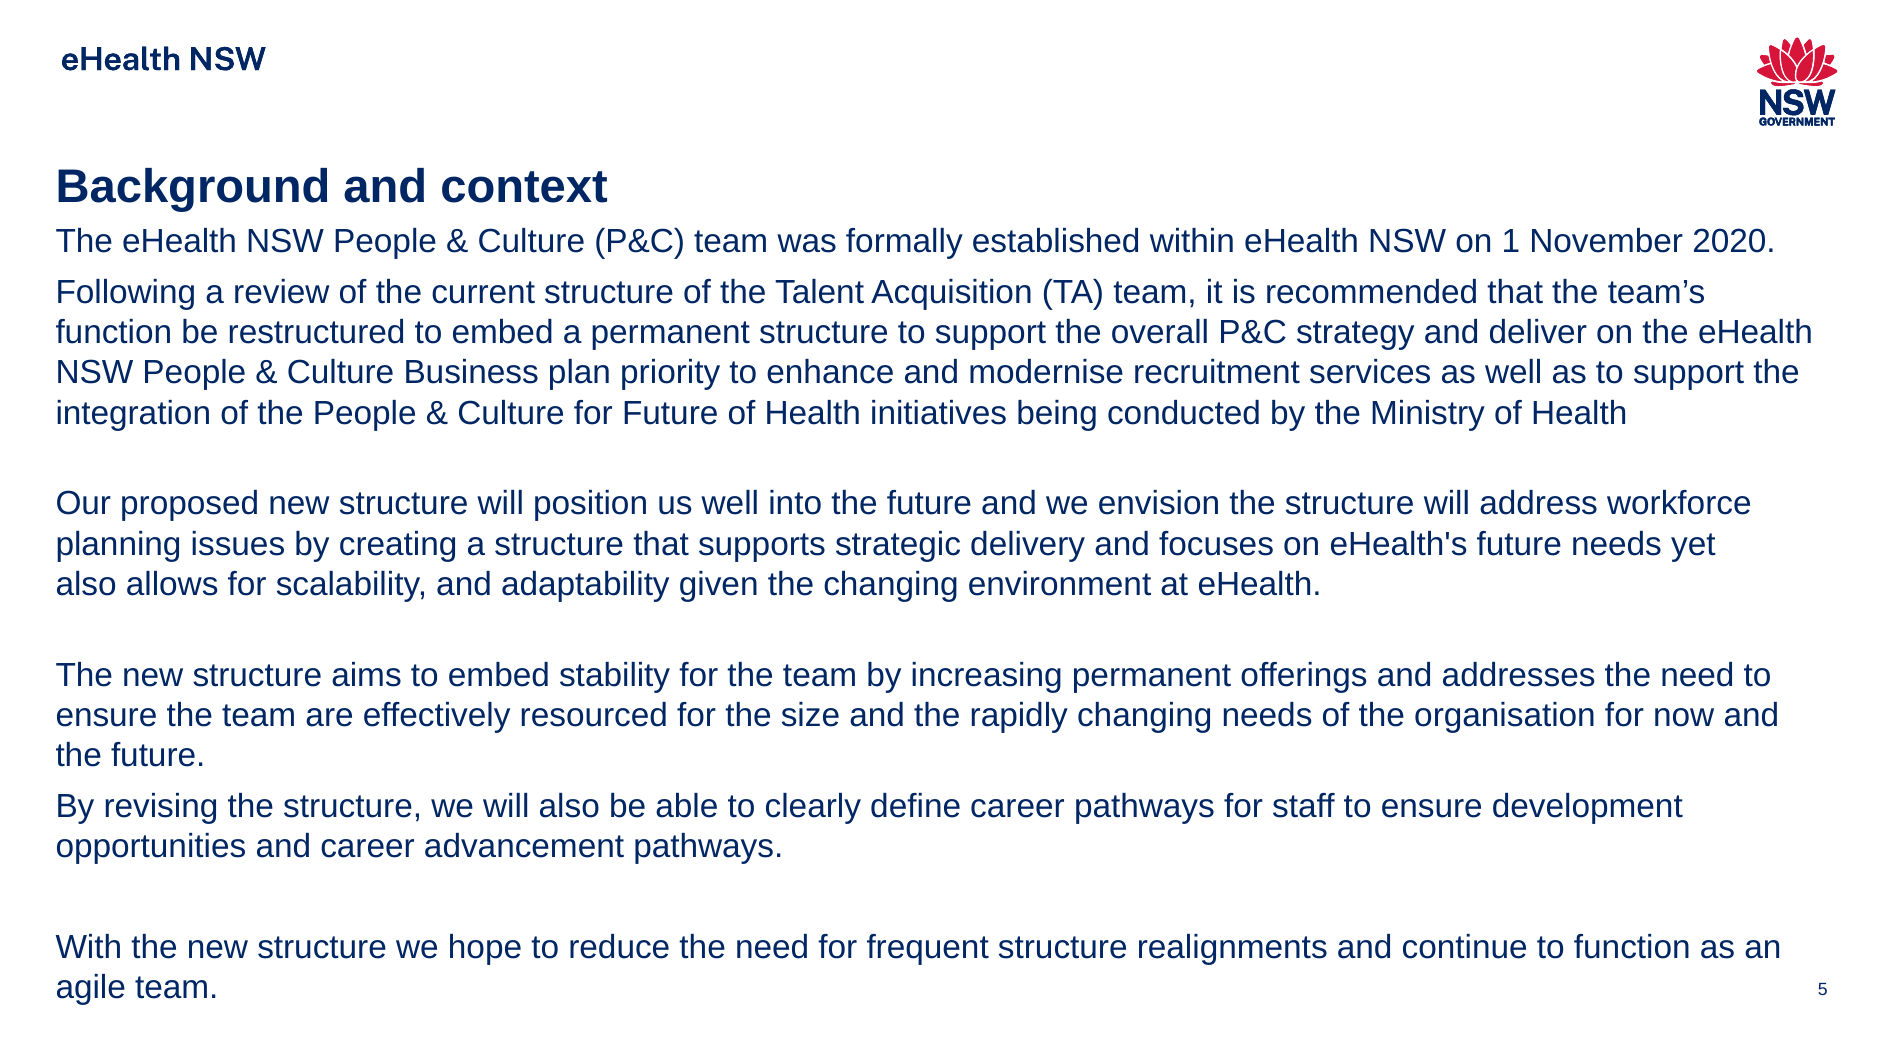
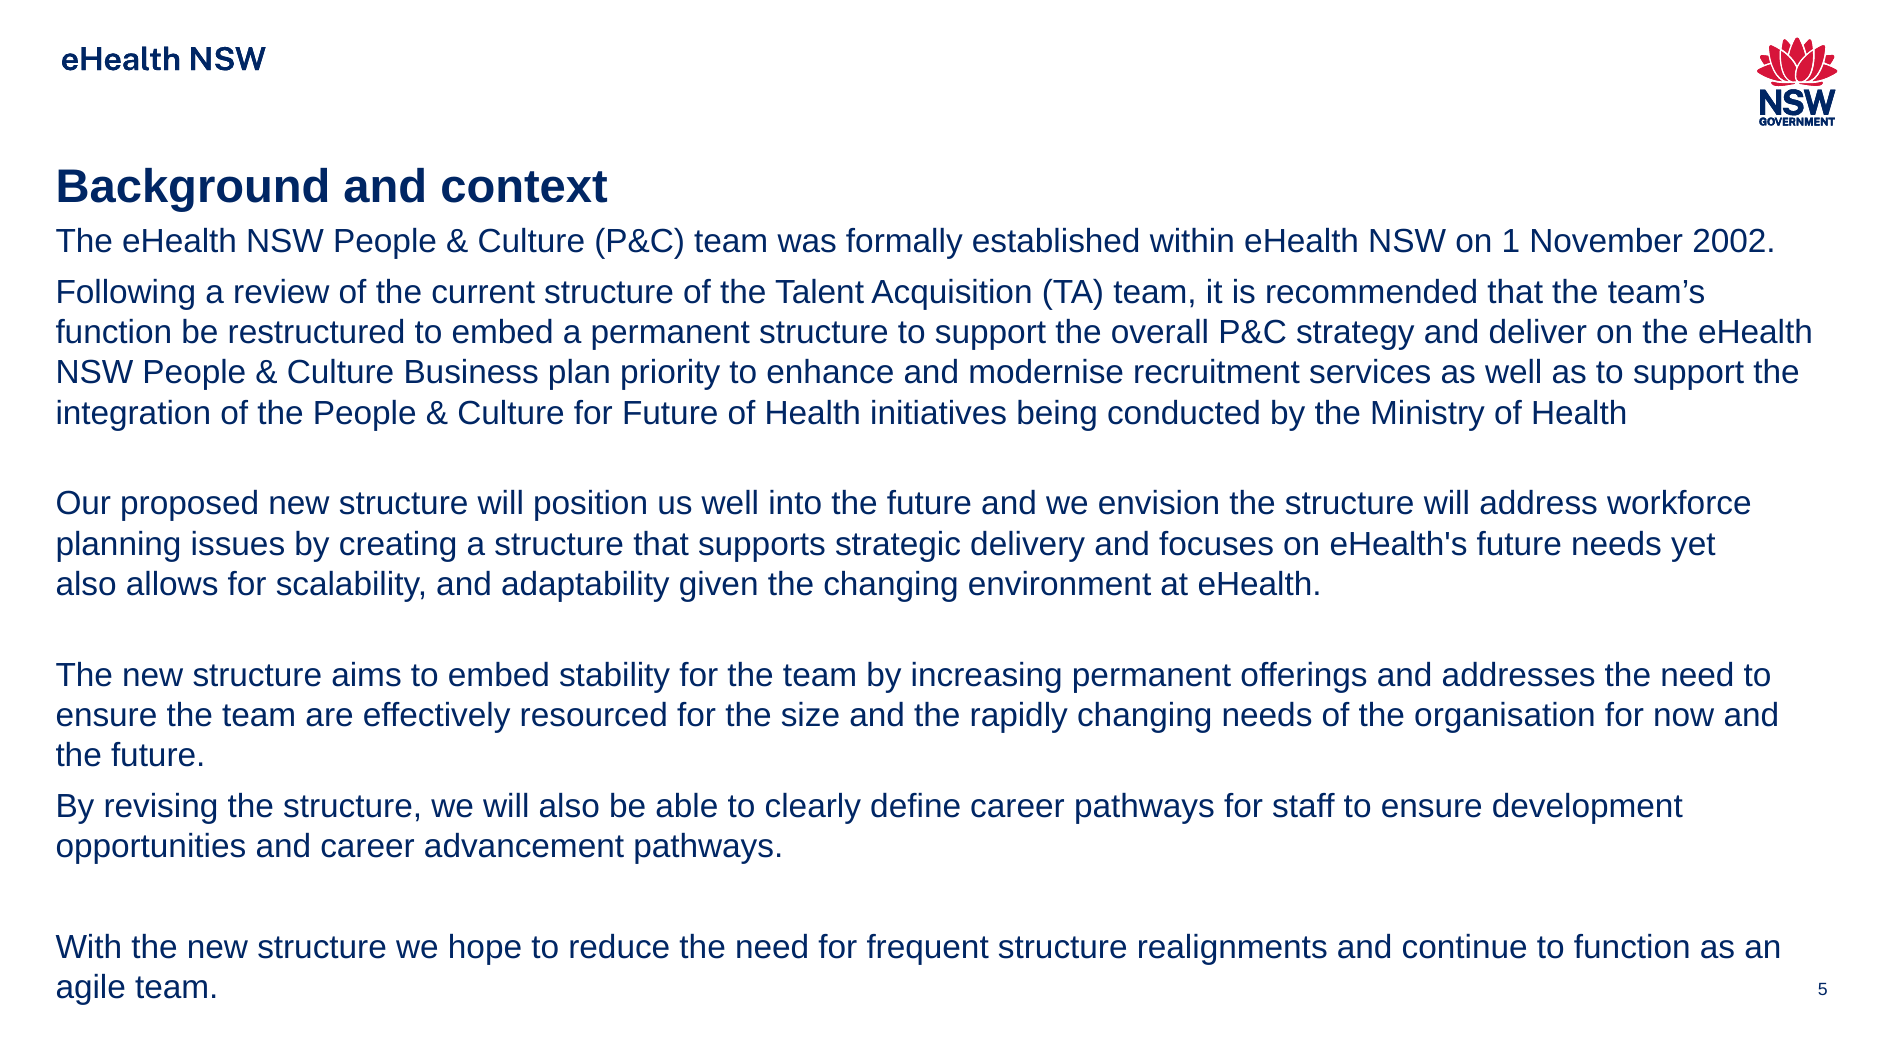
2020: 2020 -> 2002
